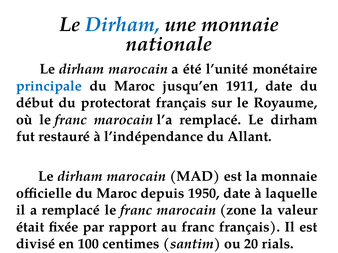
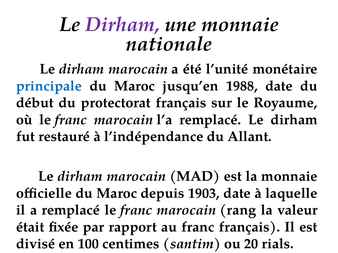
Dirham at (123, 25) colour: blue -> purple
1911: 1911 -> 1988
1950: 1950 -> 1903
zone: zone -> rang
